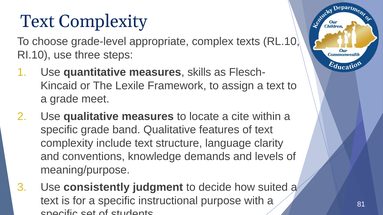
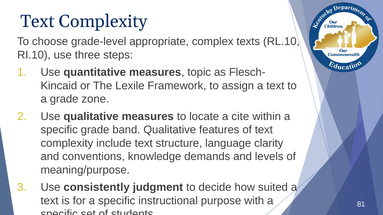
skills: skills -> topic
meet: meet -> zone
